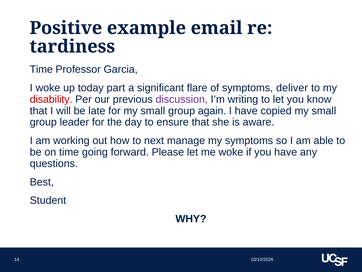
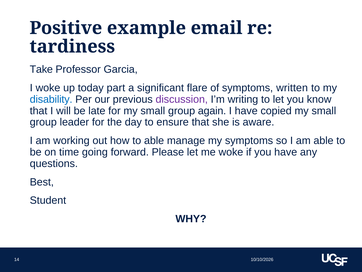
Time at (41, 69): Time -> Take
deliver: deliver -> written
disability colour: red -> blue
to next: next -> able
